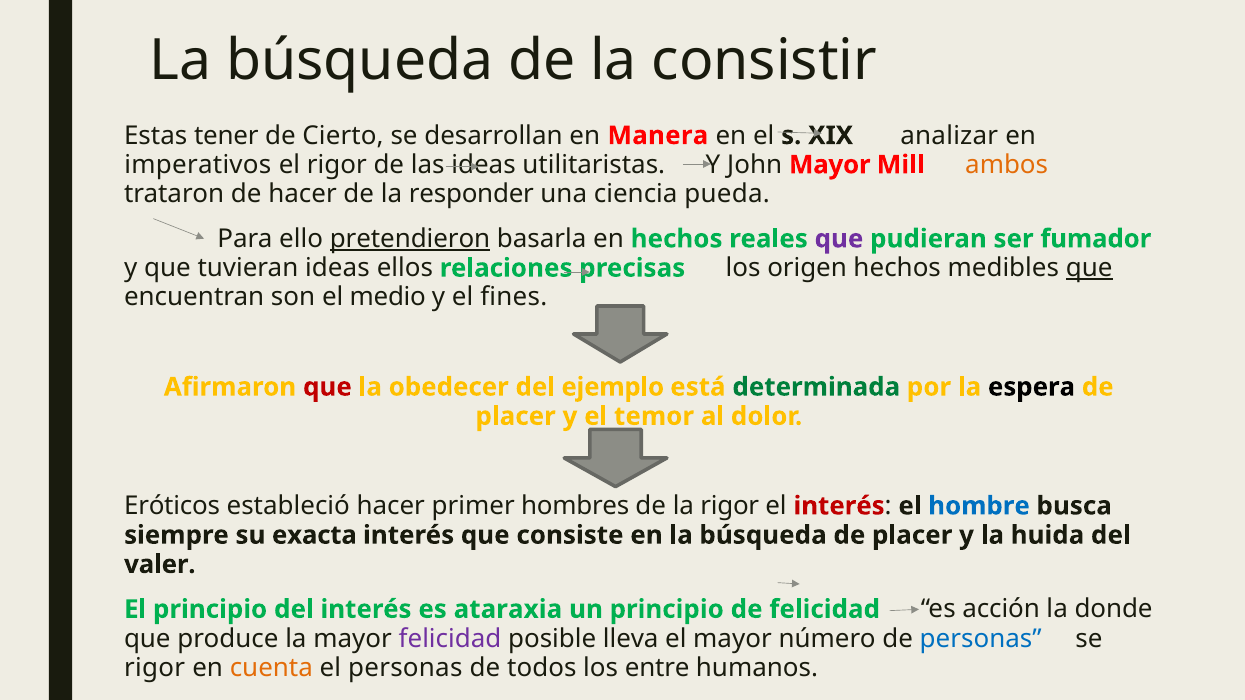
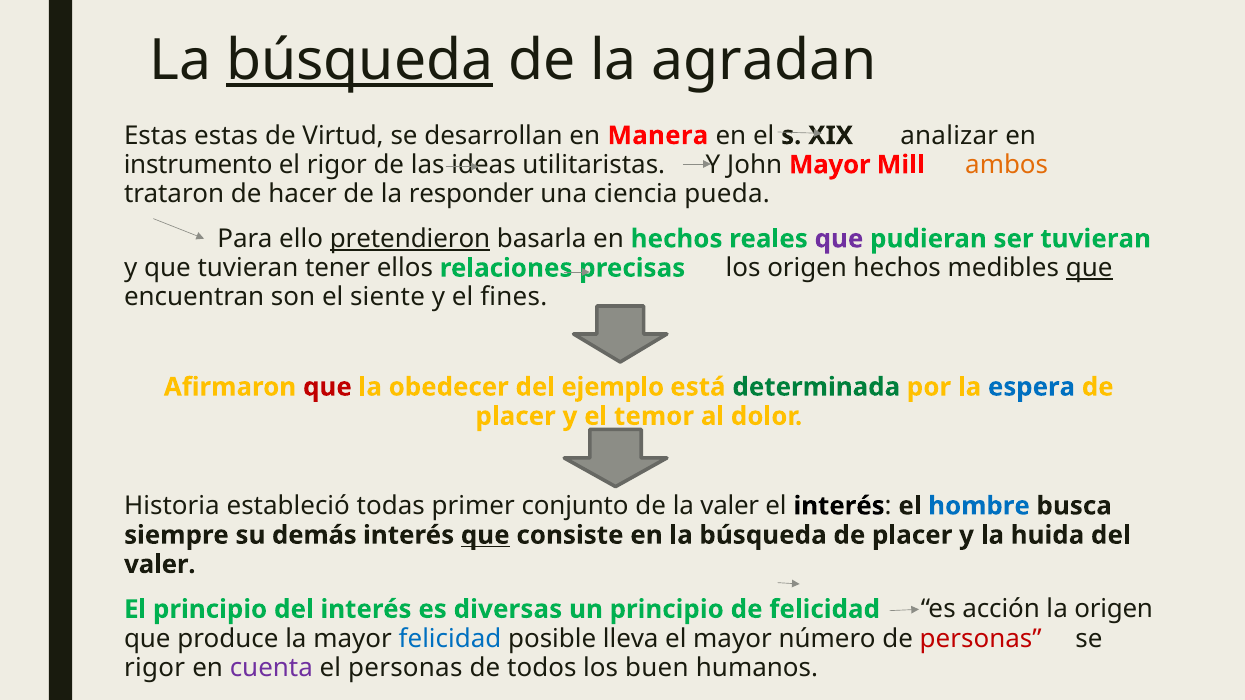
búsqueda at (360, 61) underline: none -> present
consistir: consistir -> agradan
Estas tener: tener -> estas
Cierto: Cierto -> Virtud
imperativos: imperativos -> instrumento
ser fumador: fumador -> tuvieran
tuvieran ideas: ideas -> tener
medio: medio -> siente
espera colour: black -> blue
Eróticos: Eróticos -> Historia
estableció hacer: hacer -> todas
hombres: hombres -> conjunto
la rigor: rigor -> valer
interés at (839, 506) colour: red -> black
exacta: exacta -> demás
que at (485, 535) underline: none -> present
ataraxia: ataraxia -> diversas
la donde: donde -> origen
felicidad at (450, 639) colour: purple -> blue
personas at (981, 639) colour: blue -> red
cuenta colour: orange -> purple
entre: entre -> buen
